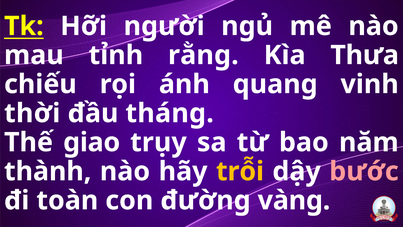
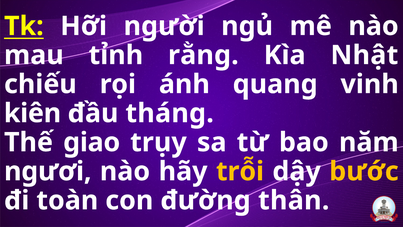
Thưa: Thưa -> Nhật
thời: thời -> kiên
thành: thành -> ngươi
bước colour: pink -> yellow
vàng: vàng -> thân
